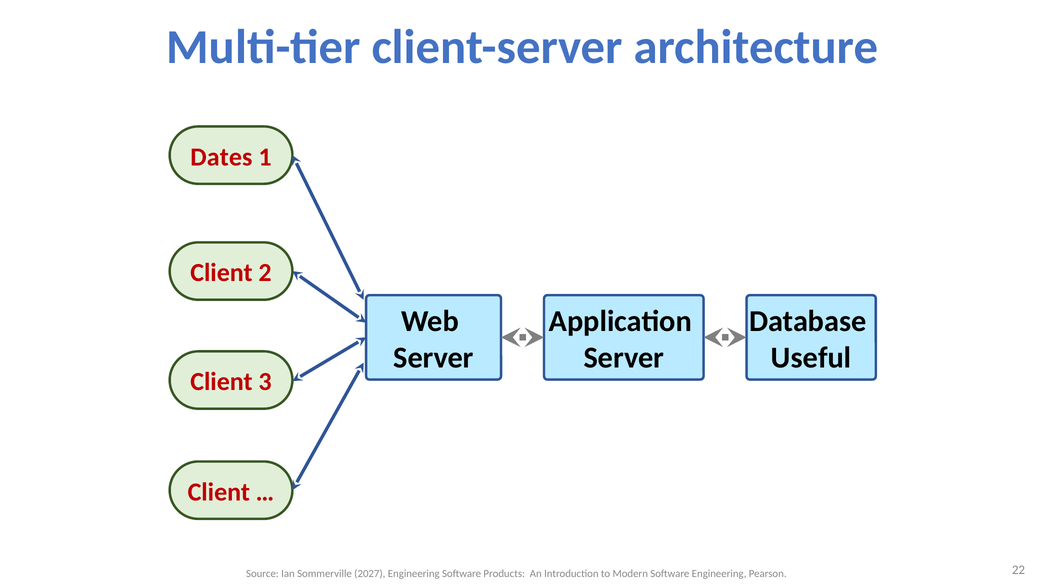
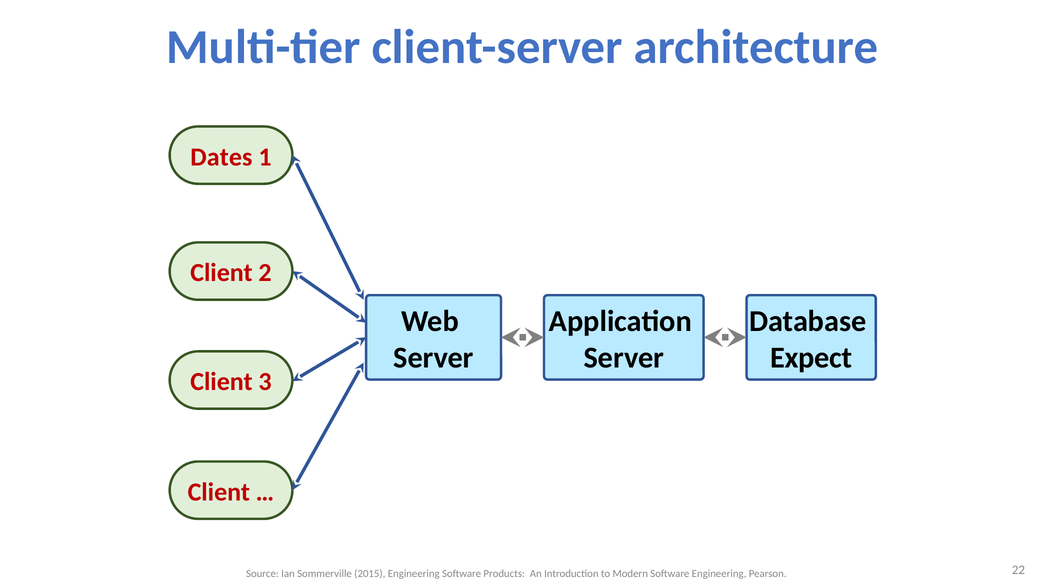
Useful: Useful -> Expect
2027: 2027 -> 2015
